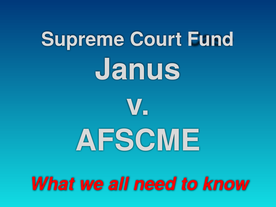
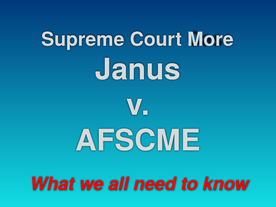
Fund: Fund -> More
